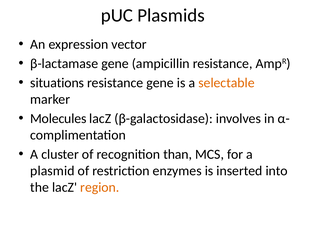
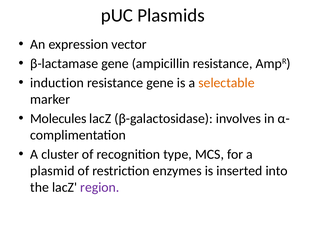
situations: situations -> induction
than: than -> type
region colour: orange -> purple
